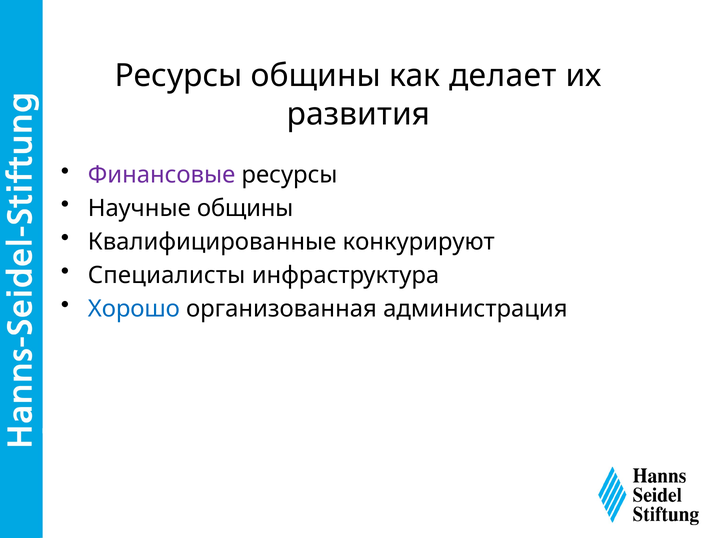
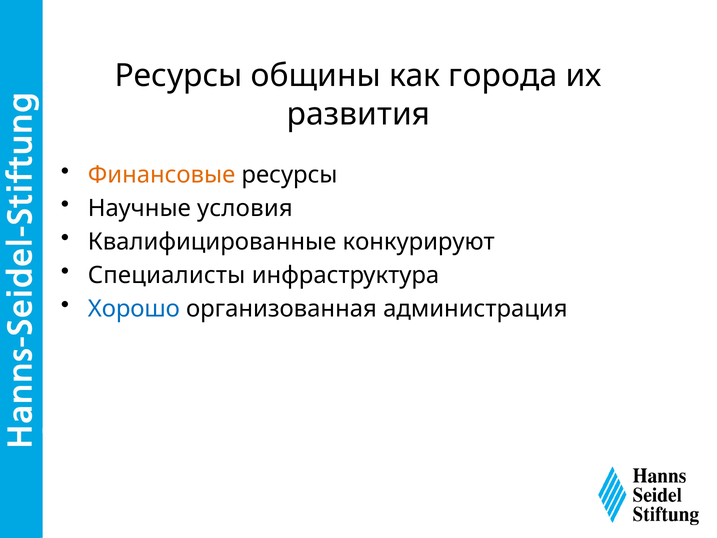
делает: делает -> города
Финансовые colour: purple -> orange
Научные общины: общины -> условия
